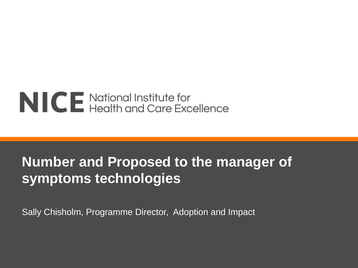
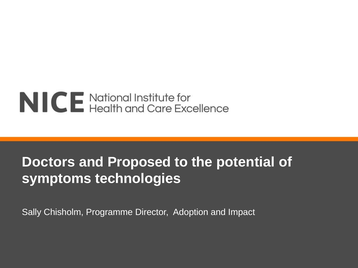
Number: Number -> Doctors
manager: manager -> potential
